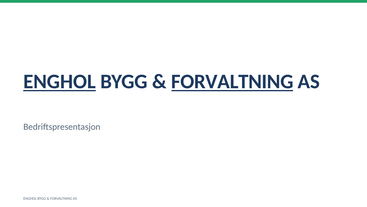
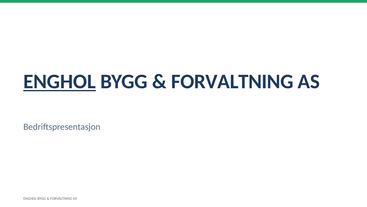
FORVALTNING at (232, 81) underline: present -> none
